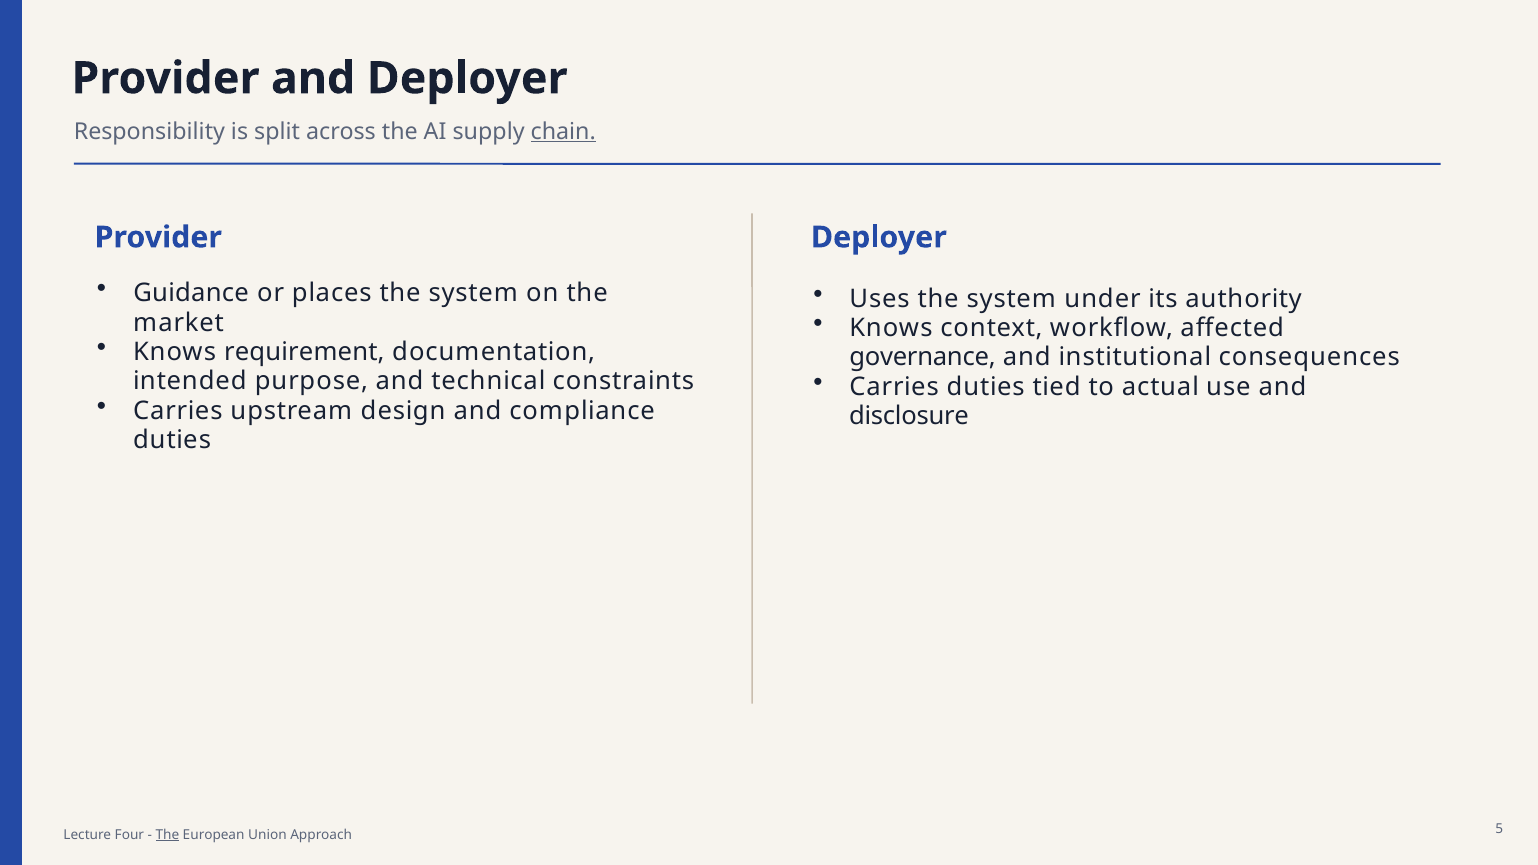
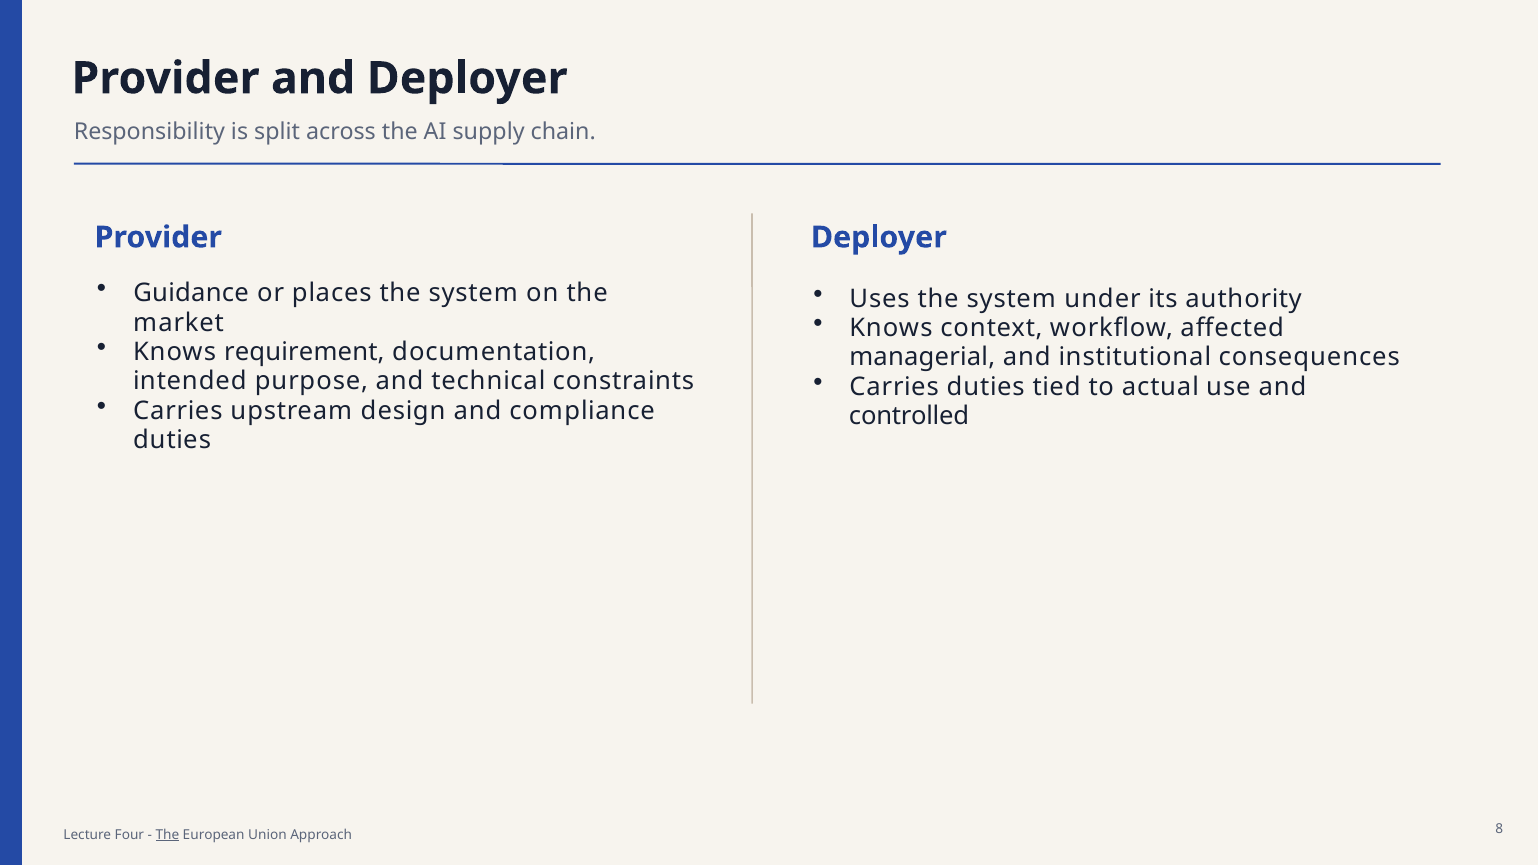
chain underline: present -> none
governance: governance -> managerial
disclosure: disclosure -> controlled
5: 5 -> 8
